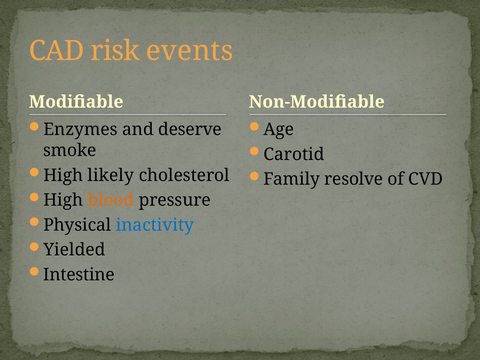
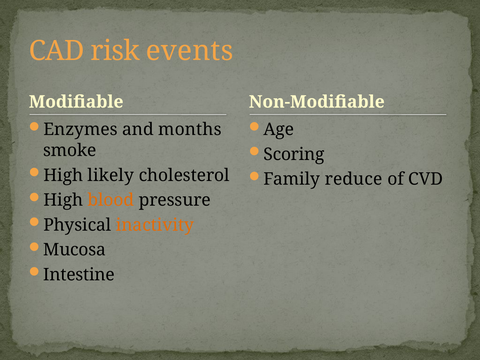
deserve: deserve -> months
Carotid: Carotid -> Scoring
resolve: resolve -> reduce
inactivity colour: blue -> orange
Yielded: Yielded -> Mucosa
